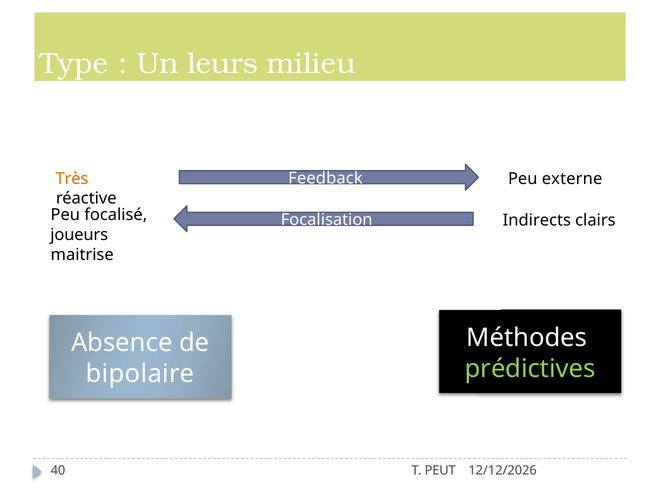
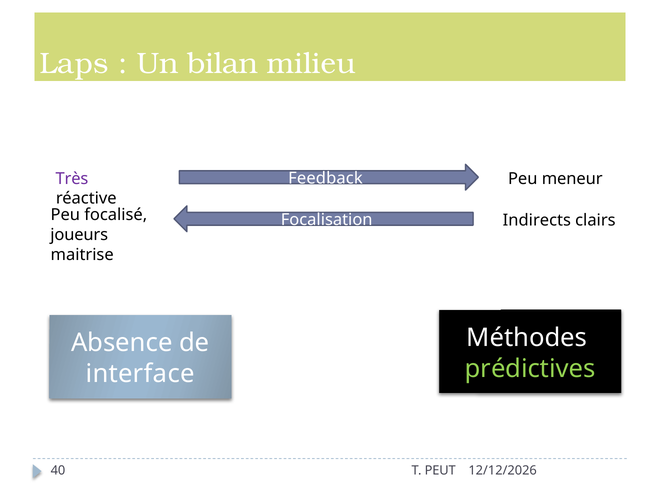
Type: Type -> Laps
leurs: leurs -> bilan
Très colour: orange -> purple
externe: externe -> meneur
bipolaire: bipolaire -> interface
